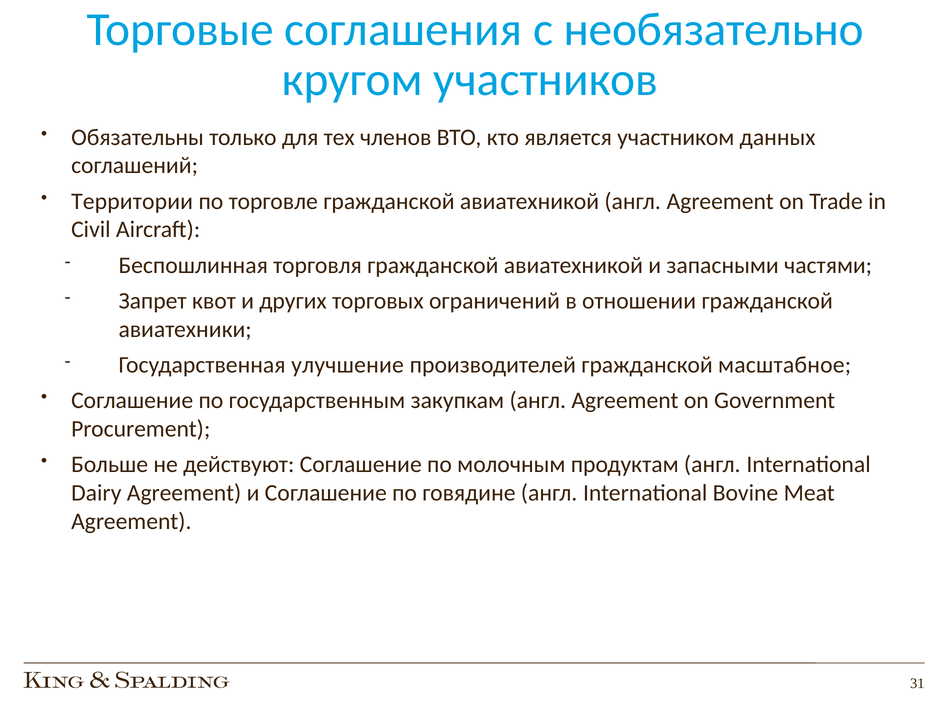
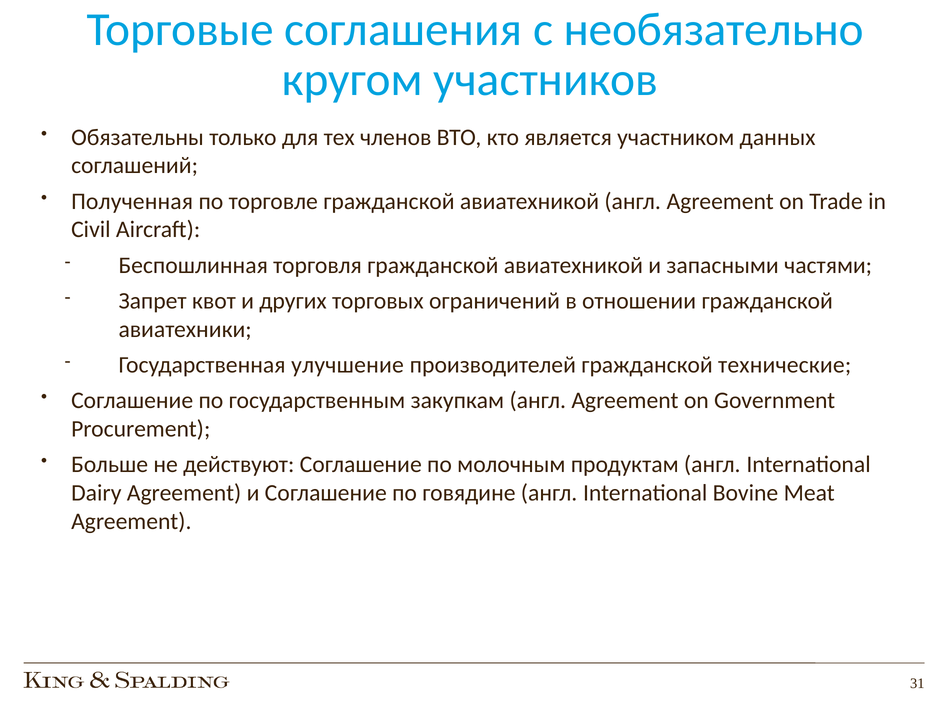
Территории: Территории -> Полученная
масштабное: масштабное -> технические
